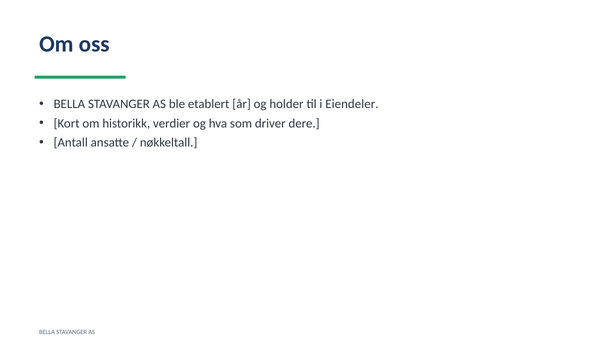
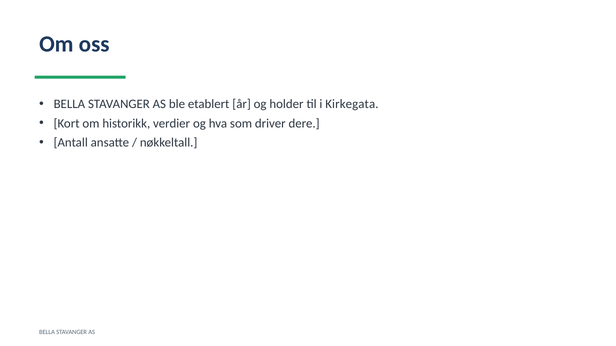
Eiendeler: Eiendeler -> Kirkegata
